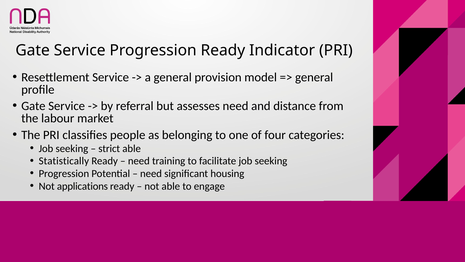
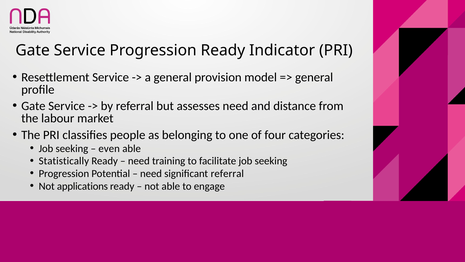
strict: strict -> even
significant housing: housing -> referral
